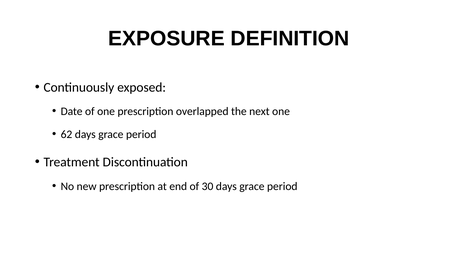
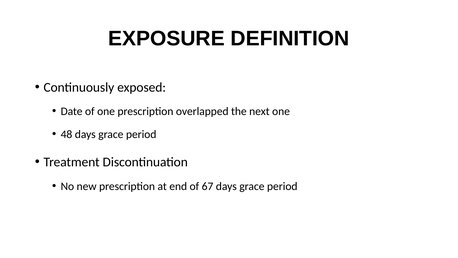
62: 62 -> 48
30: 30 -> 67
